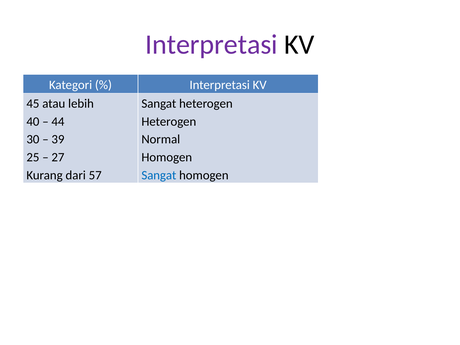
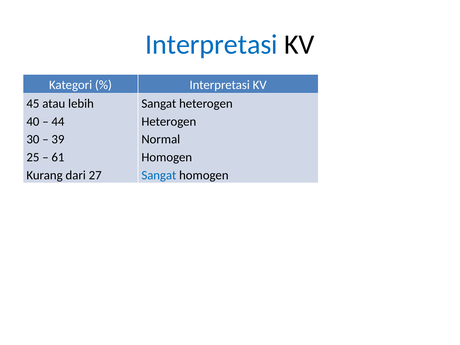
Interpretasi at (212, 45) colour: purple -> blue
27: 27 -> 61
57: 57 -> 27
